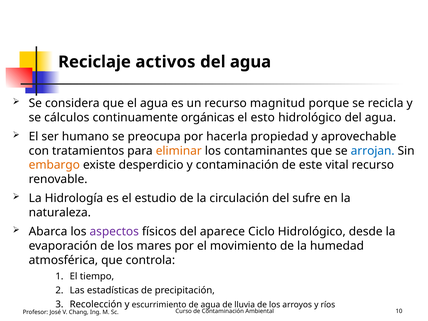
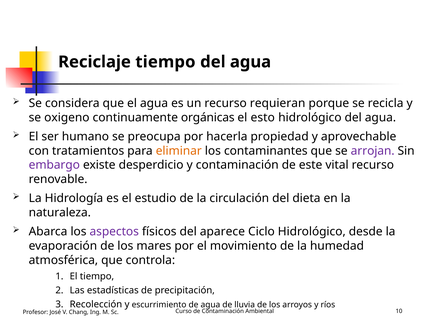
Reciclaje activos: activos -> tiempo
magnitud: magnitud -> requieran
cálculos: cálculos -> oxigeno
arrojan colour: blue -> purple
embargo colour: orange -> purple
sufre: sufre -> dieta
